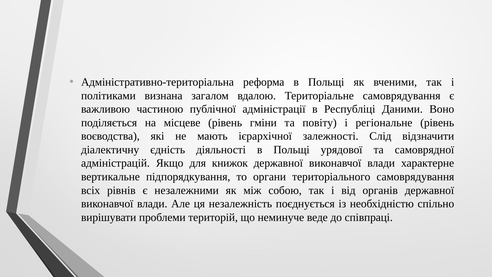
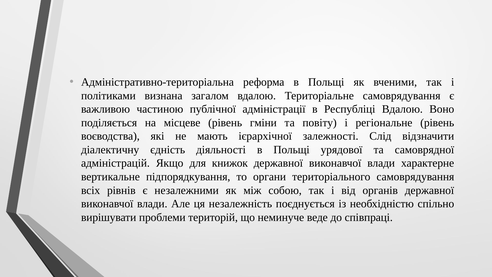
Республіці Даними: Даними -> Вдалою
